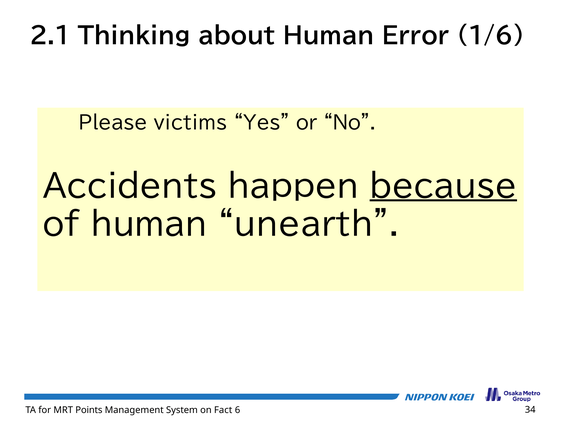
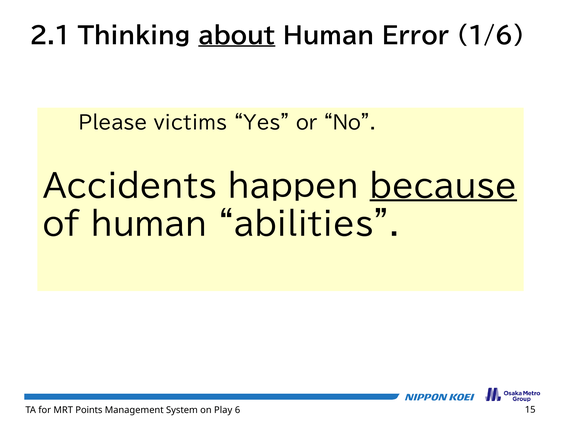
about underline: none -> present
unearth: unearth -> abilities
Fact: Fact -> Play
34: 34 -> 15
